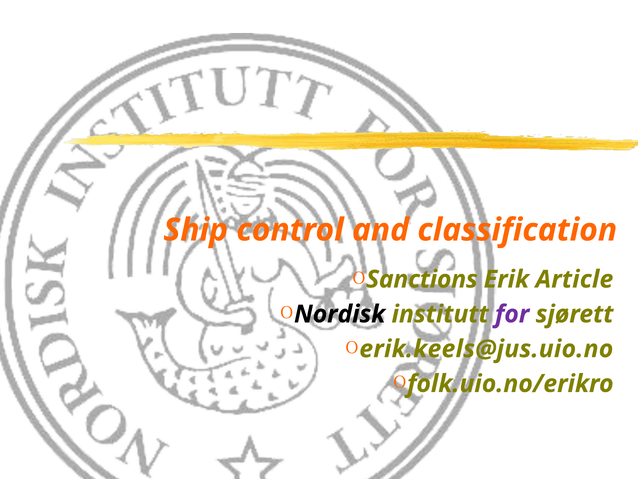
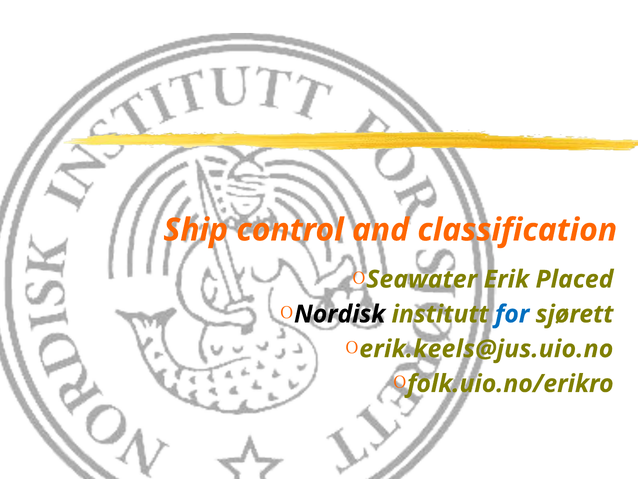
Sanctions: Sanctions -> Seawater
Article: Article -> Placed
for colour: purple -> blue
